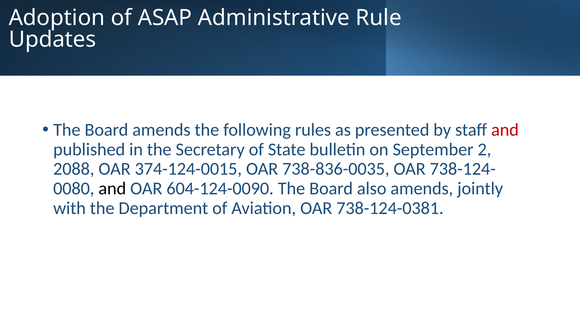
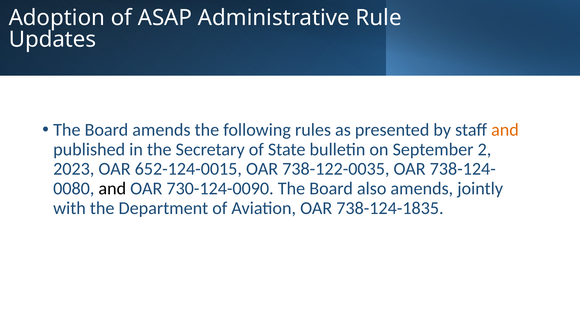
and at (505, 130) colour: red -> orange
2088: 2088 -> 2023
374-124-0015: 374-124-0015 -> 652-124-0015
738-836-0035: 738-836-0035 -> 738-122-0035
604-124-0090: 604-124-0090 -> 730-124-0090
738-124-0381: 738-124-0381 -> 738-124-1835
